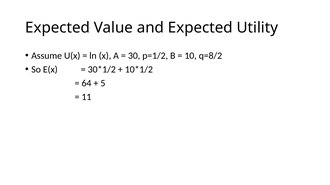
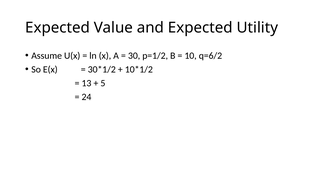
q=8/2: q=8/2 -> q=6/2
64: 64 -> 13
11: 11 -> 24
